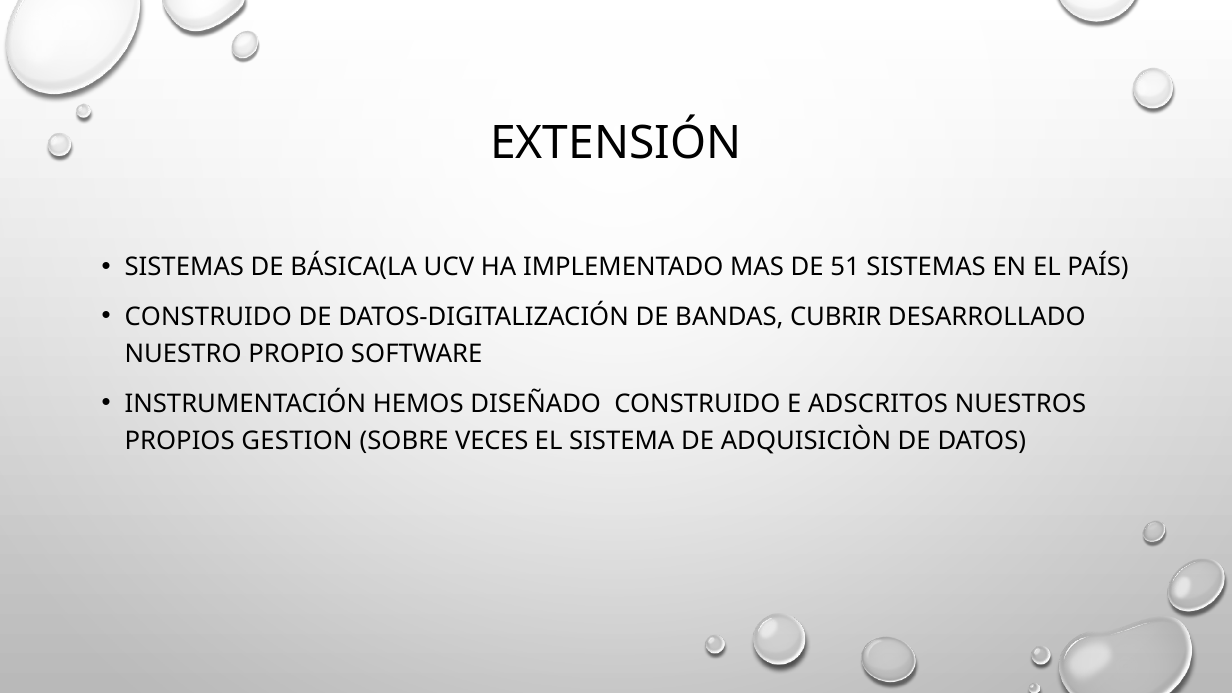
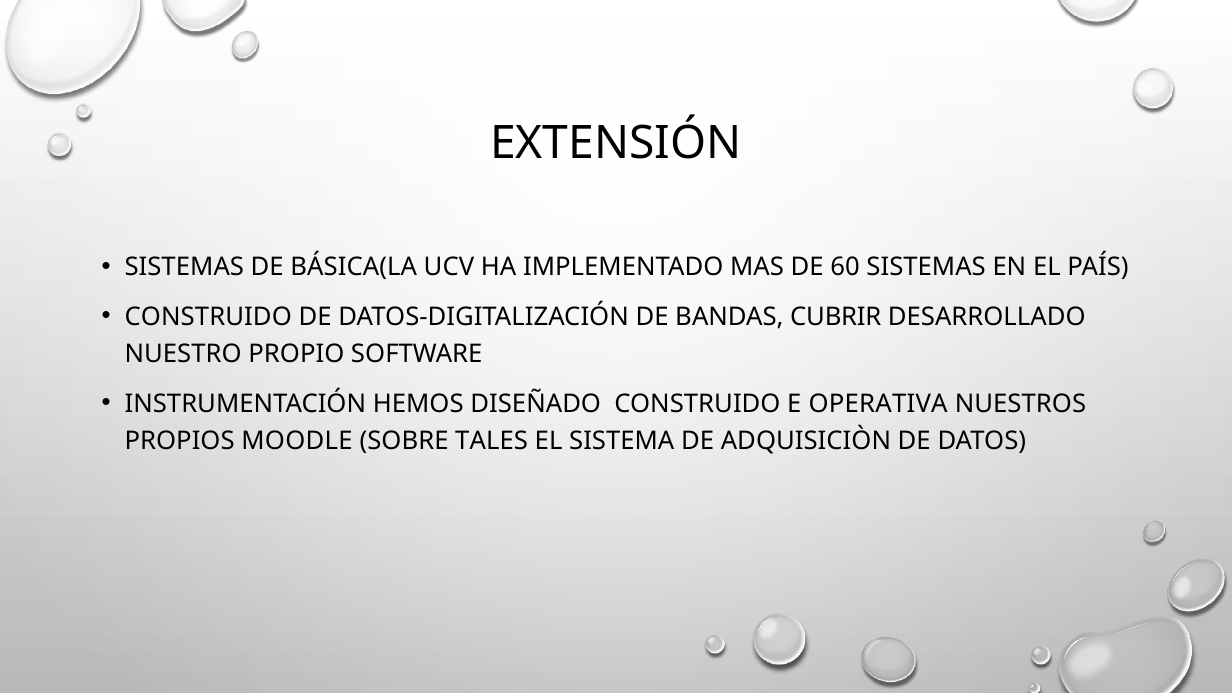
51: 51 -> 60
ADSCRITOS: ADSCRITOS -> OPERATIVA
GESTION: GESTION -> MOODLE
VECES: VECES -> TALES
